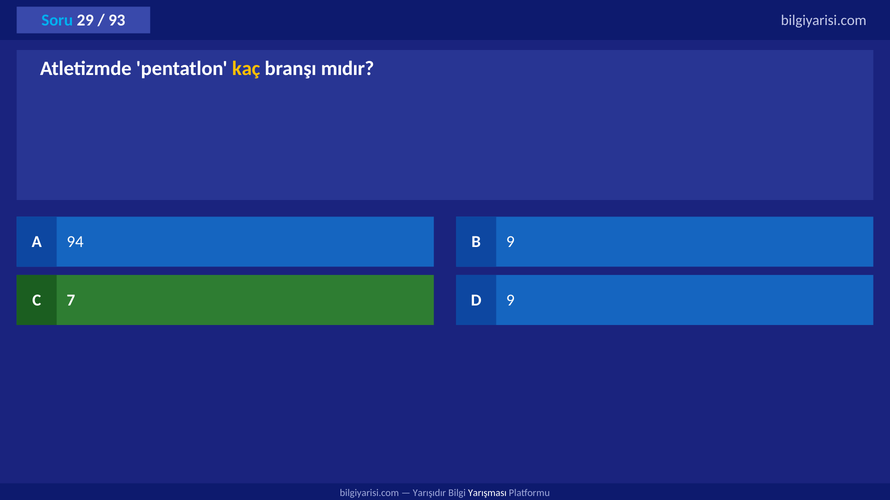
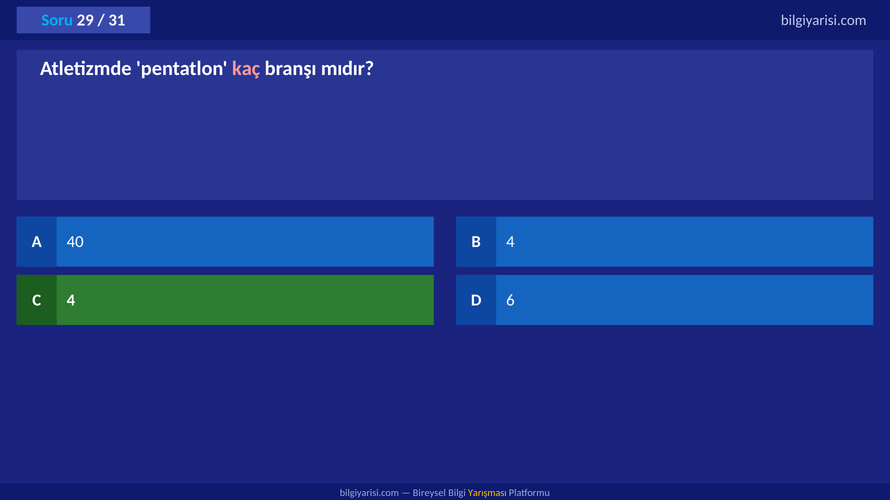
93: 93 -> 31
kaç colour: yellow -> pink
94: 94 -> 40
B 9: 9 -> 4
C 7: 7 -> 4
D 9: 9 -> 6
Yarışıdır: Yarışıdır -> Bireysel
Yarışması colour: white -> yellow
